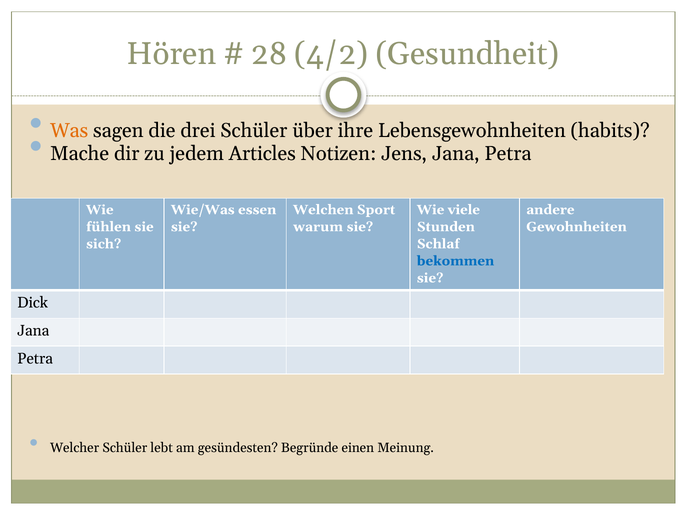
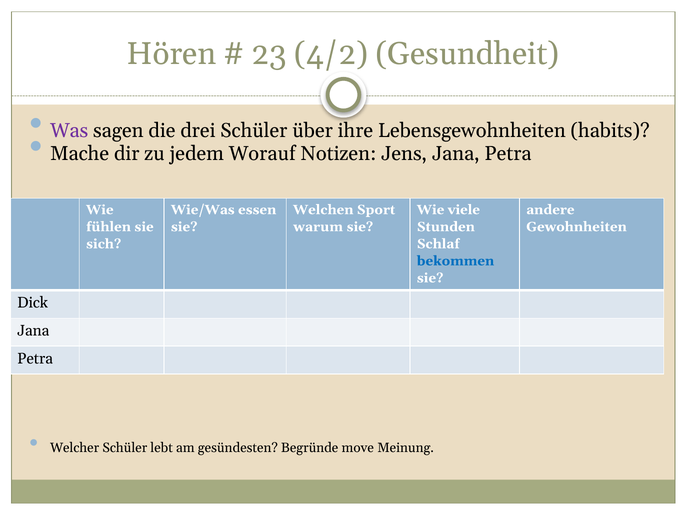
28: 28 -> 23
Was colour: orange -> purple
Articles: Articles -> Worauf
einen: einen -> move
